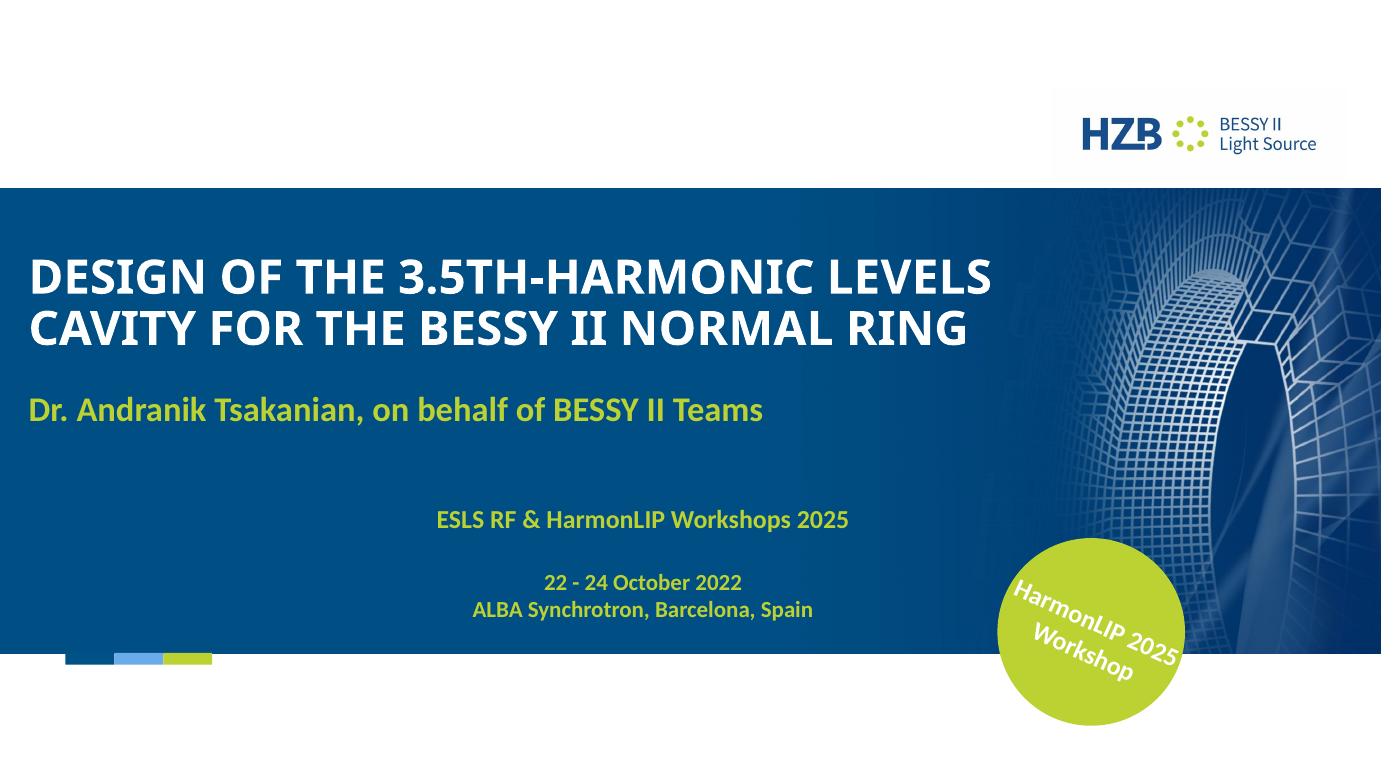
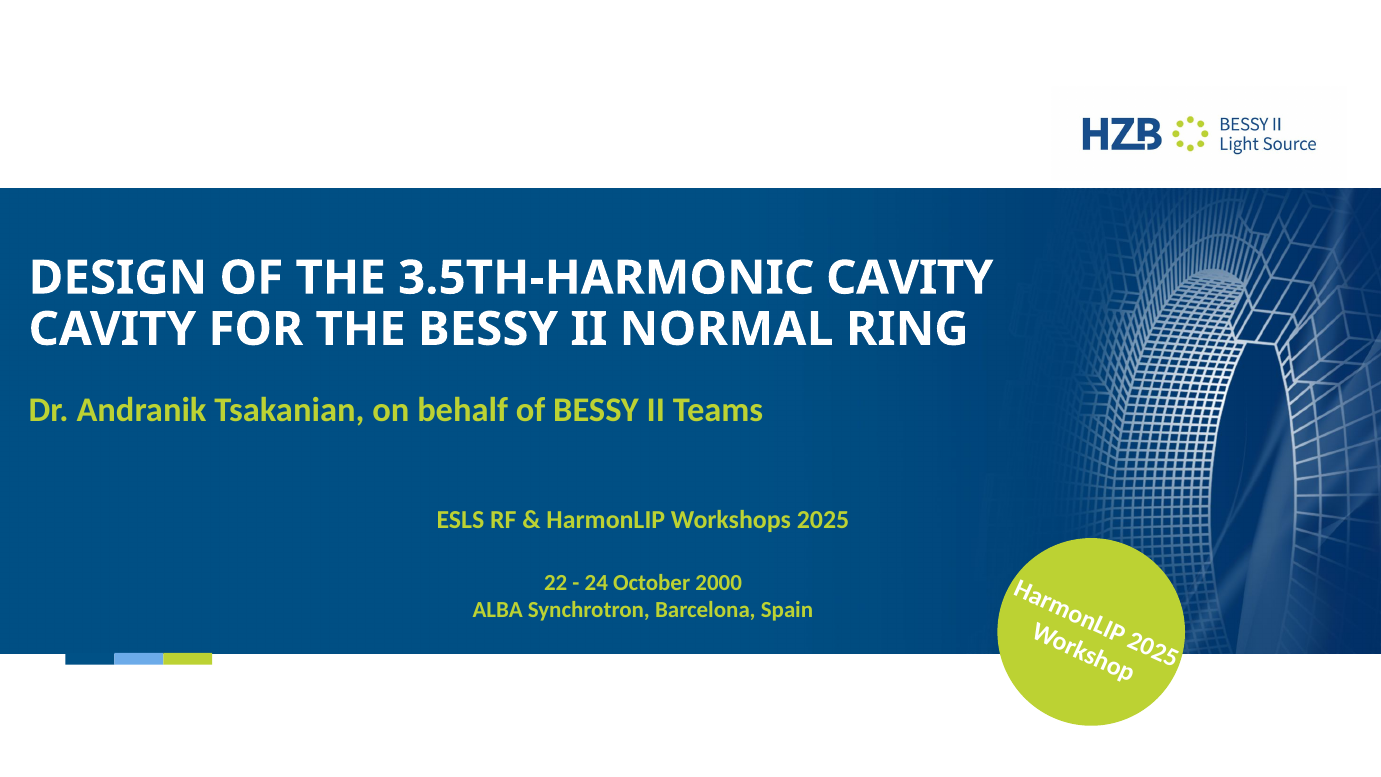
3.5TH-HARMONIC LEVELS: LEVELS -> CAVITY
2022: 2022 -> 2000
